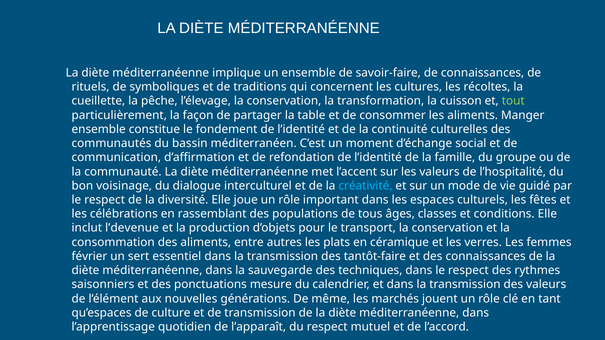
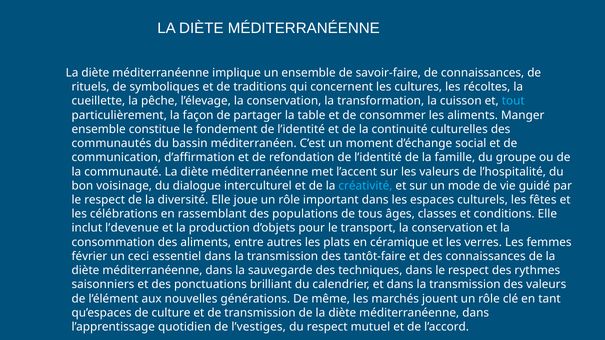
tout colour: light green -> light blue
sert: sert -> ceci
mesure: mesure -> brilliant
l’apparaît: l’apparaît -> l’vestiges
